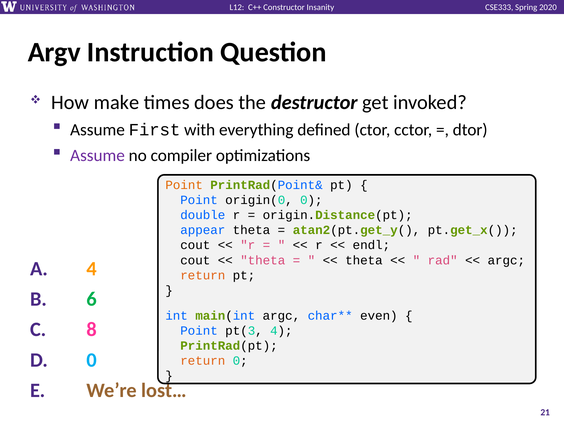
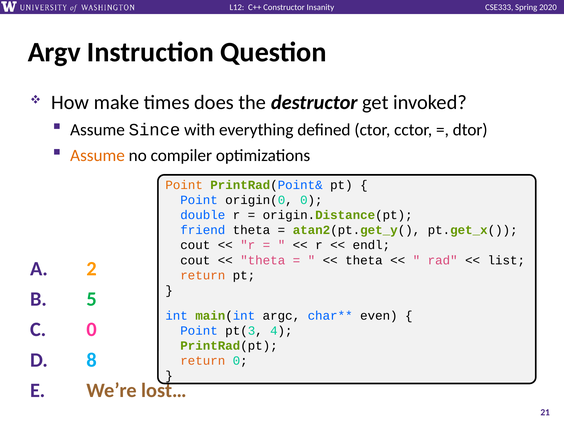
First: First -> Since
Assume at (97, 156) colour: purple -> orange
appear: appear -> friend
argc at (506, 260): argc -> list
A 4: 4 -> 2
6: 6 -> 5
C 8: 8 -> 0
D 0: 0 -> 8
